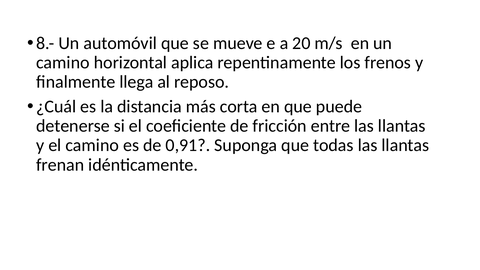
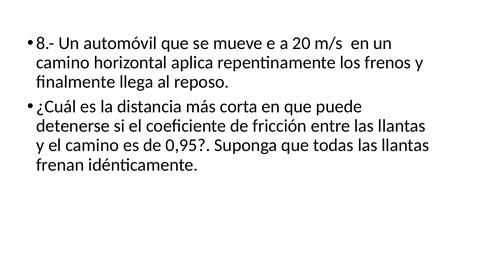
0,91: 0,91 -> 0,95
